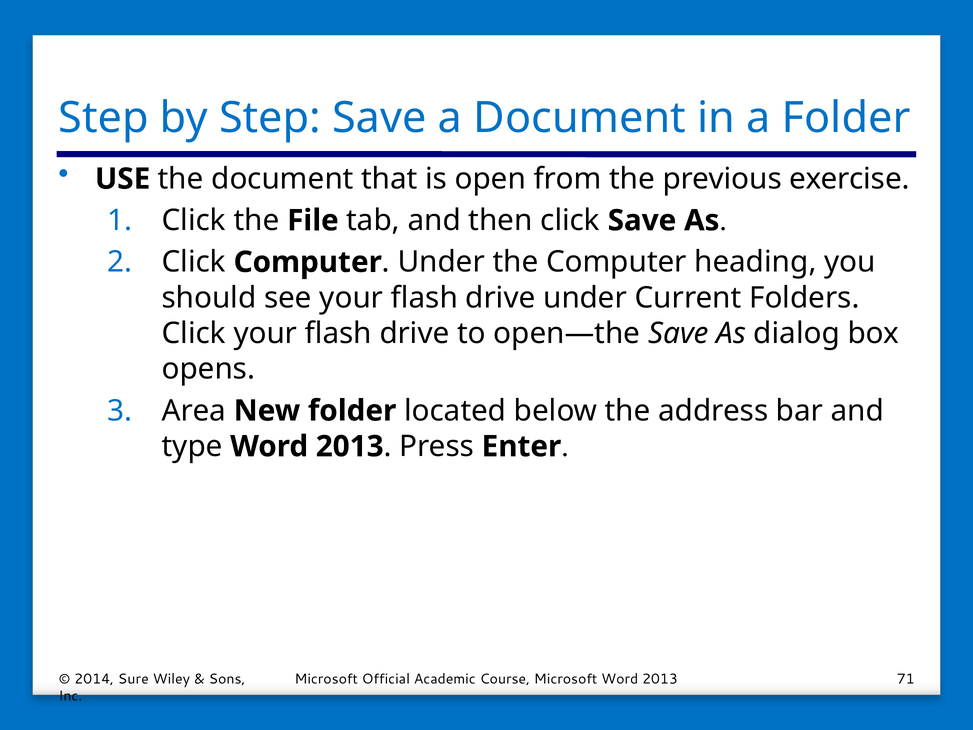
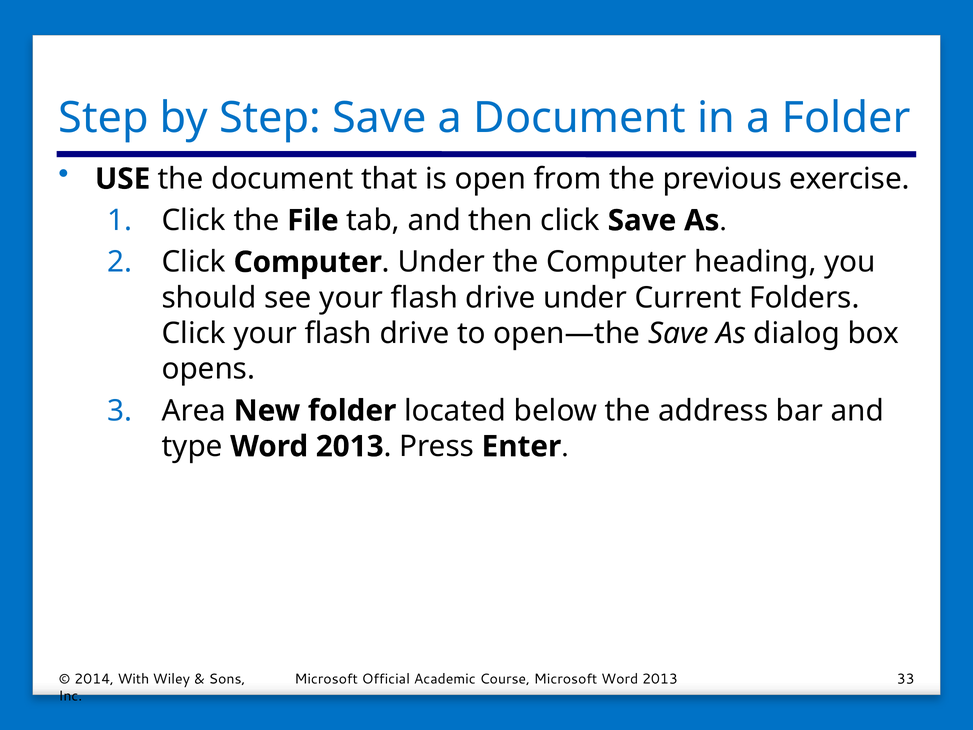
Sure: Sure -> With
71: 71 -> 33
